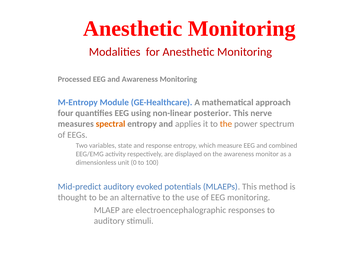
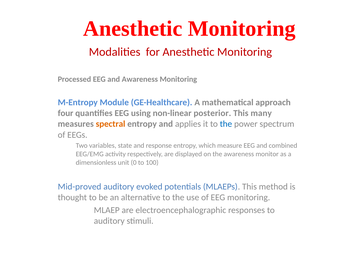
nerve: nerve -> many
the at (226, 124) colour: orange -> blue
Mid-predict: Mid-predict -> Mid-proved
